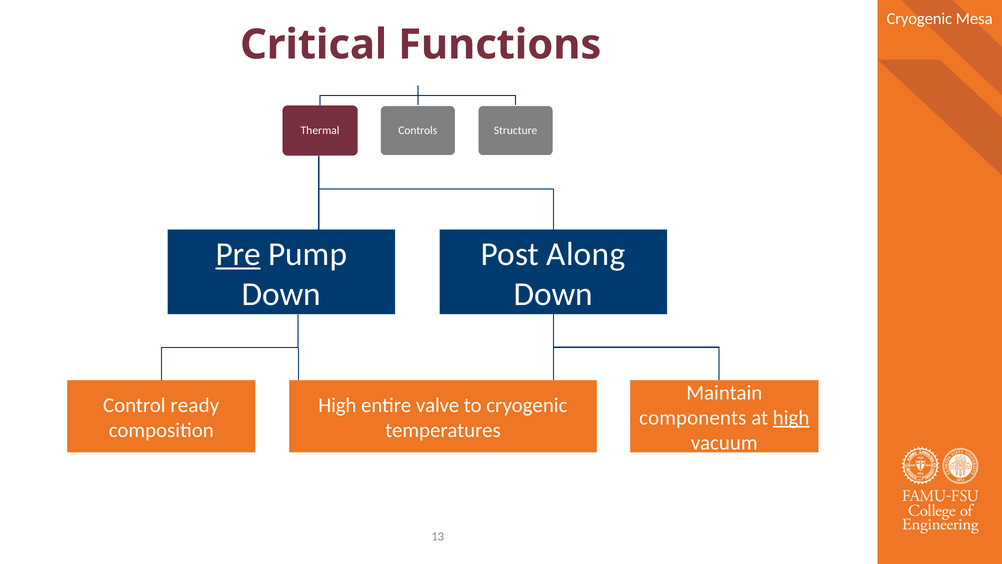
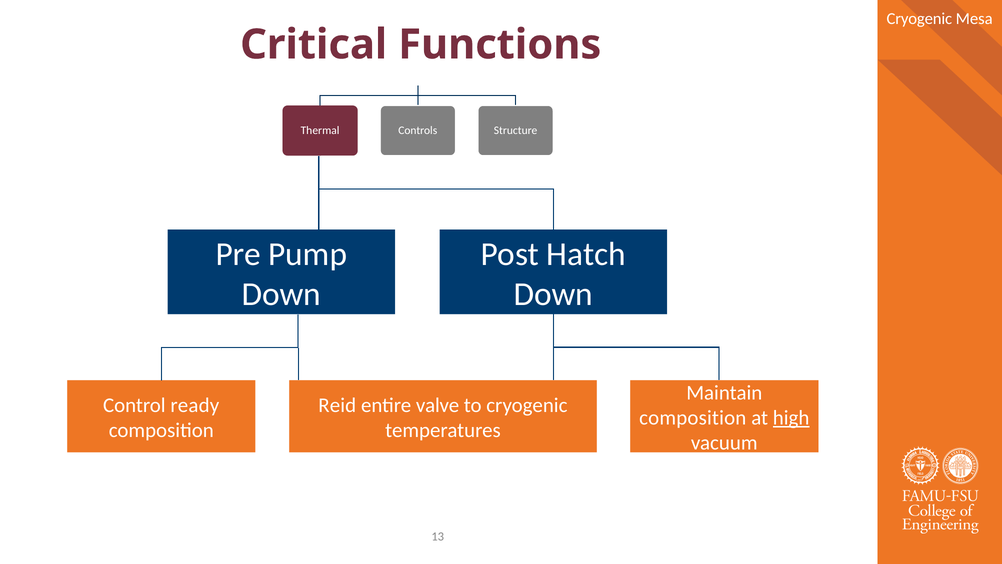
Pre underline: present -> none
Along: Along -> Hatch
High at (337, 405): High -> Reid
components at (693, 417): components -> composition
